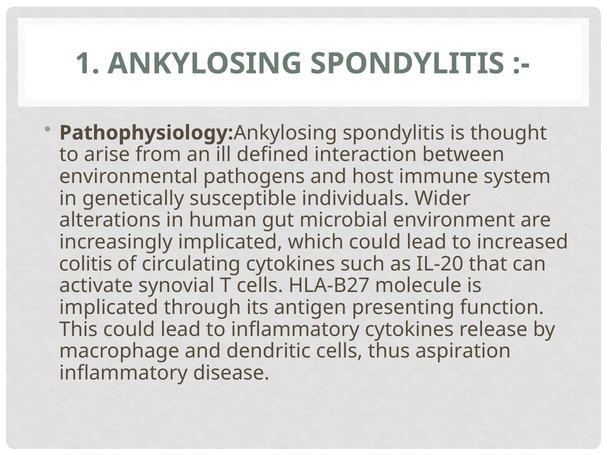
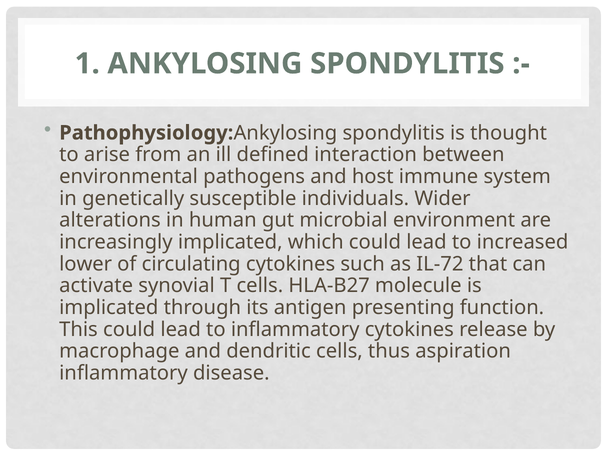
colitis: colitis -> lower
IL-20: IL-20 -> IL-72
